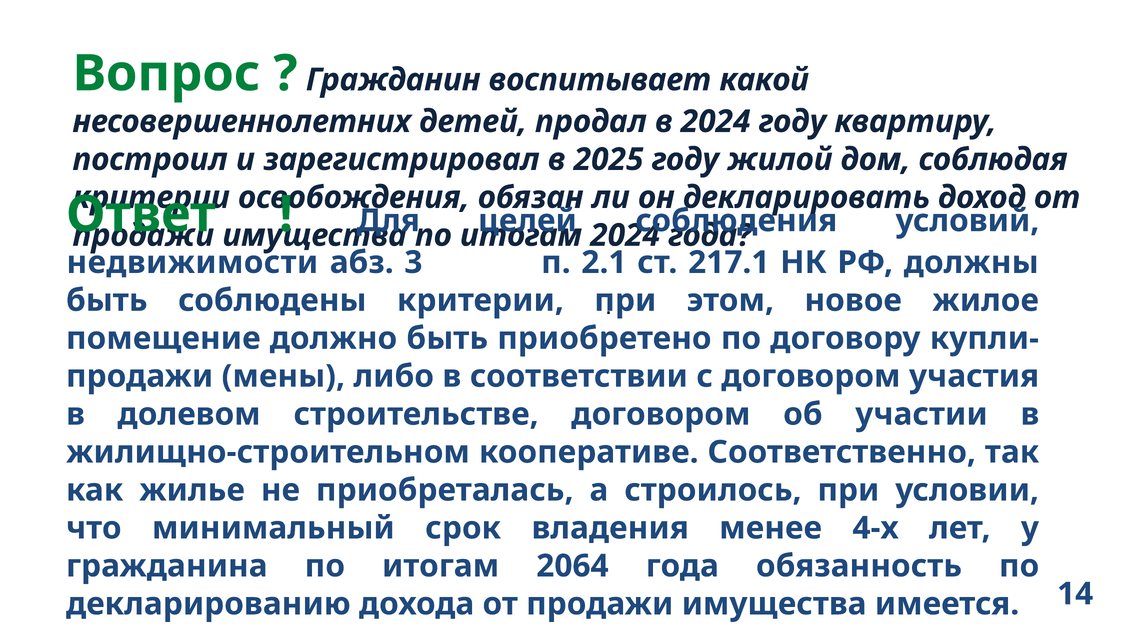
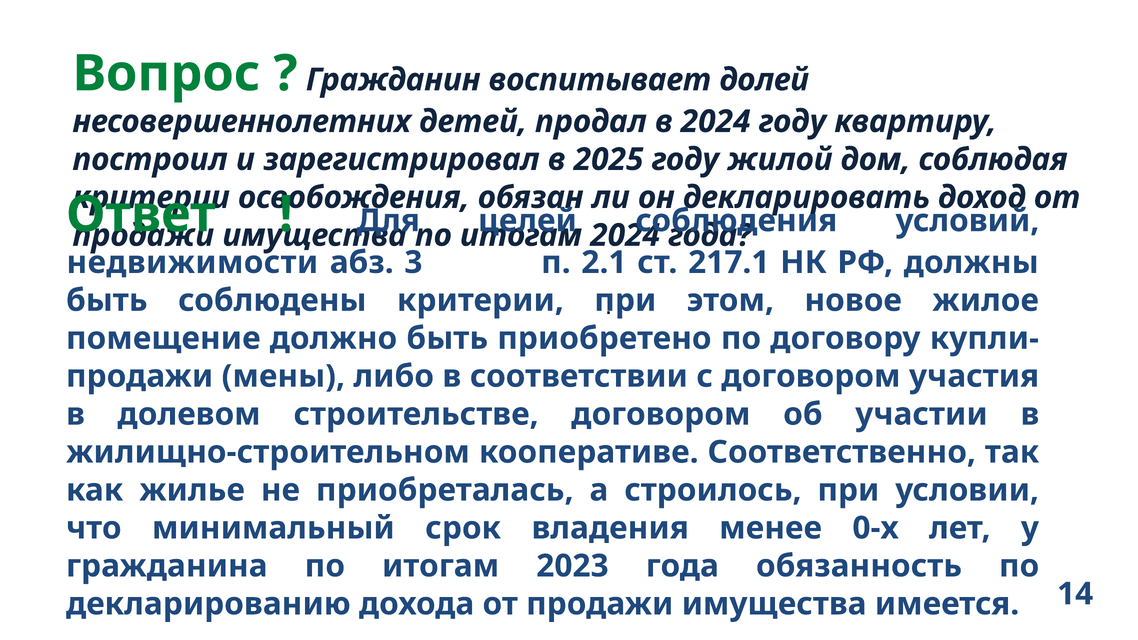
какой: какой -> долей
4-х: 4-х -> 0-х
2064: 2064 -> 2023
